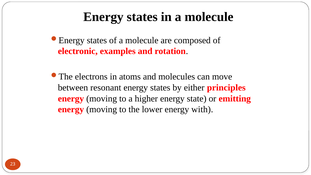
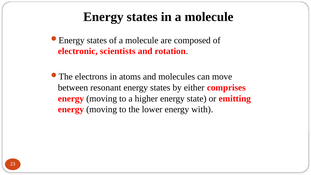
examples: examples -> scientists
principles: principles -> comprises
